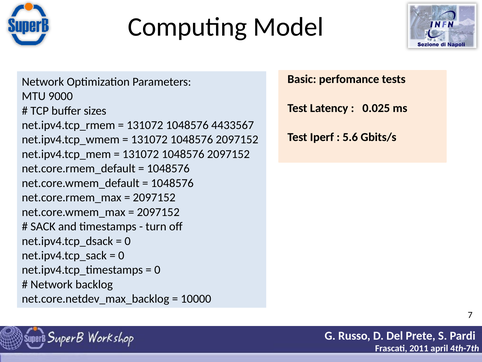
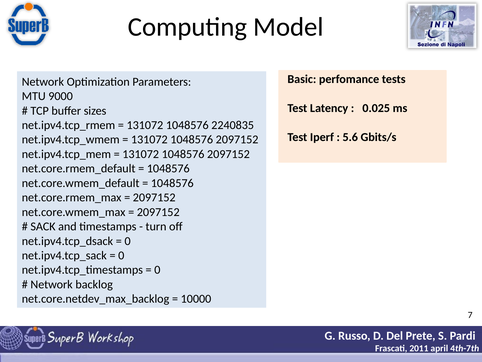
4433567: 4433567 -> 2240835
